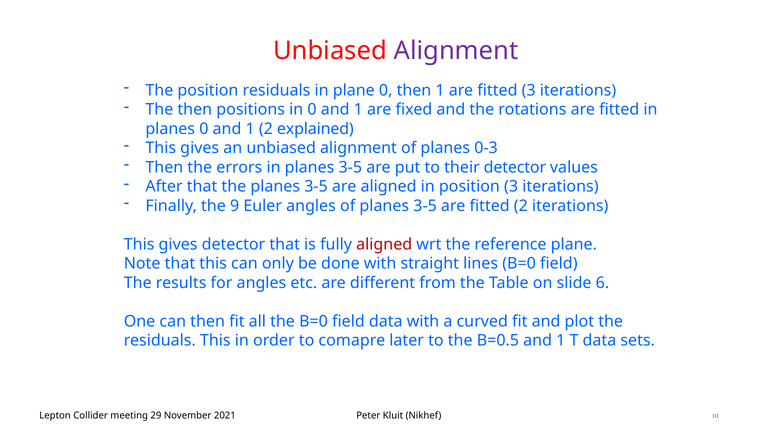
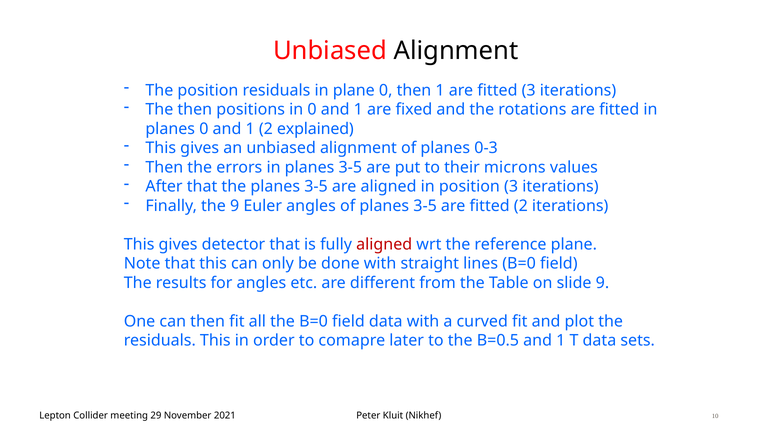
Alignment at (456, 51) colour: purple -> black
their detector: detector -> microns
slide 6: 6 -> 9
